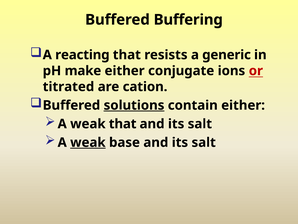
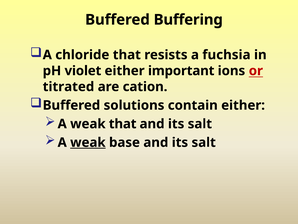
reacting: reacting -> chloride
generic: generic -> fuchsia
make: make -> violet
conjugate: conjugate -> important
solutions underline: present -> none
